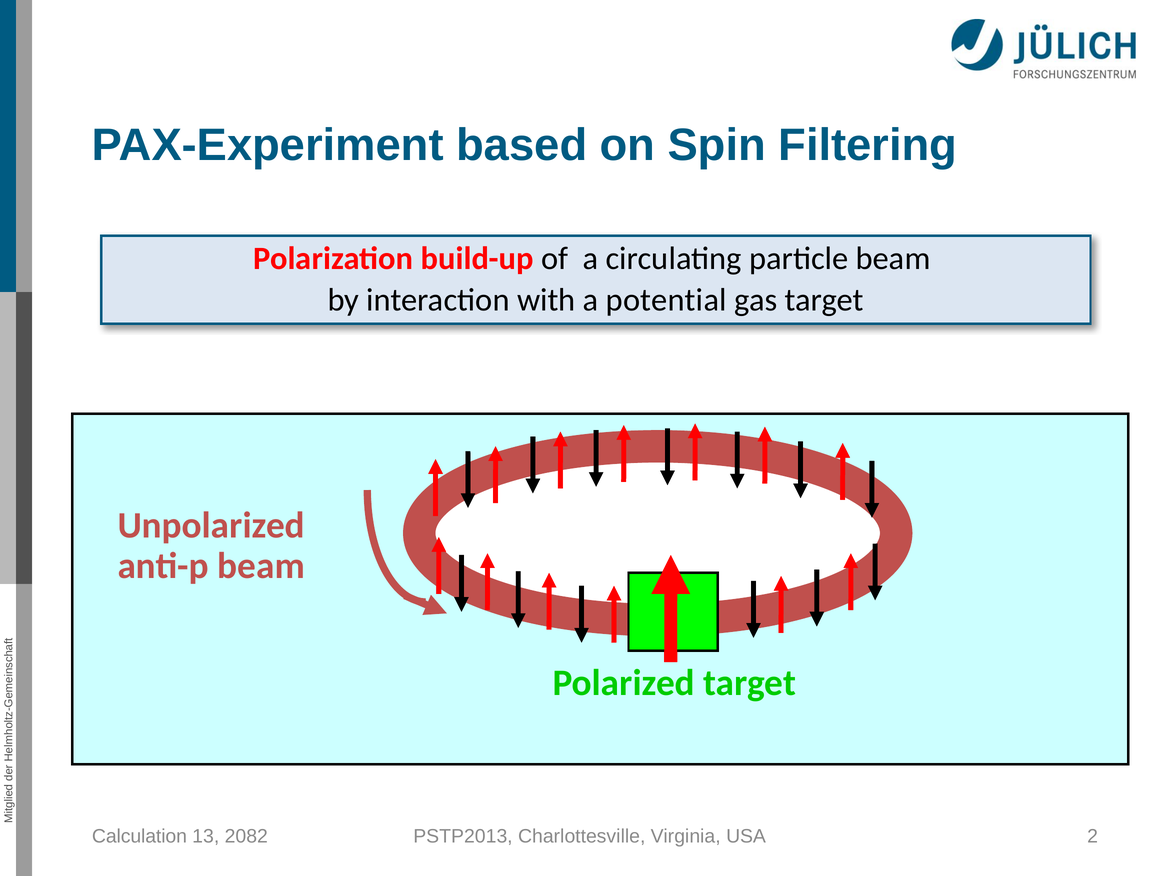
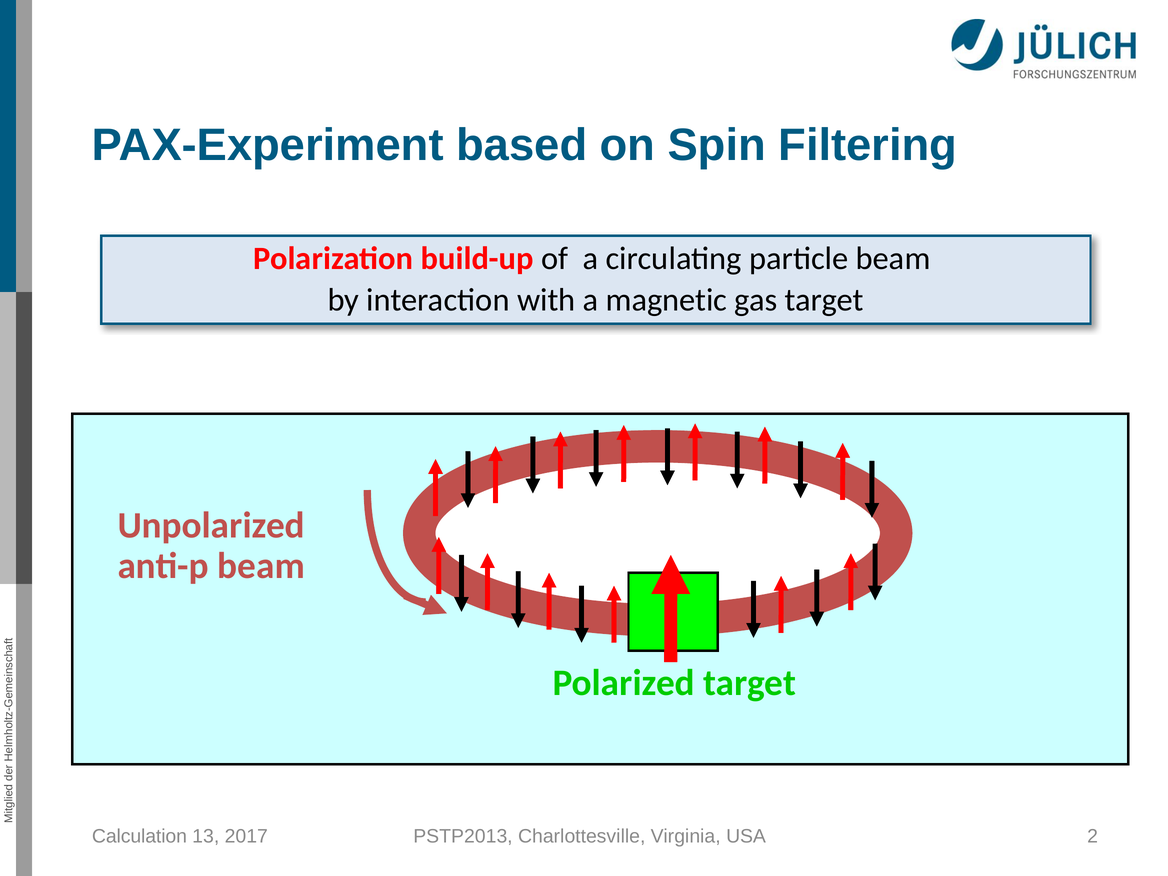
potential: potential -> magnetic
2082: 2082 -> 2017
